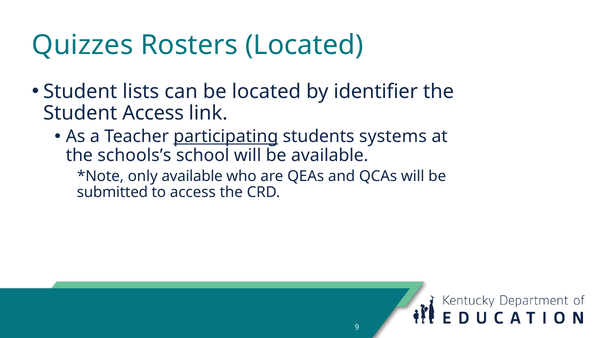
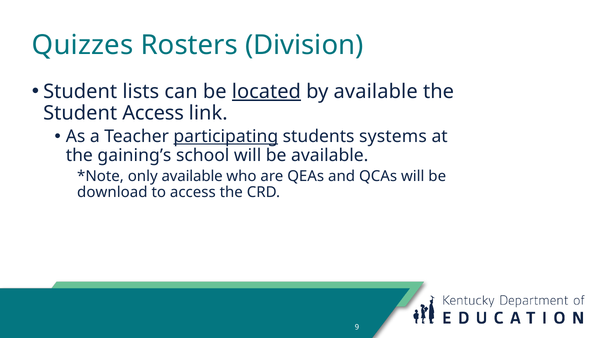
Rosters Located: Located -> Division
located at (266, 92) underline: none -> present
by identifier: identifier -> available
schools’s: schools’s -> gaining’s
submitted: submitted -> download
